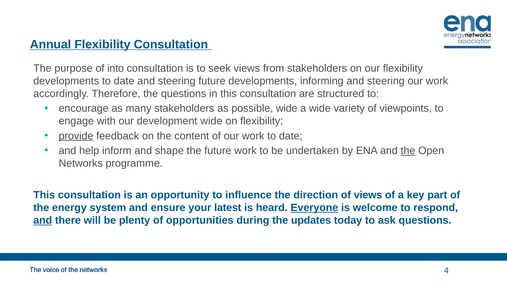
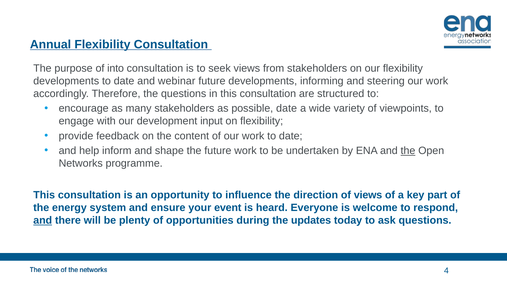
date and steering: steering -> webinar
possible wide: wide -> date
development wide: wide -> input
provide underline: present -> none
latest: latest -> event
Everyone underline: present -> none
